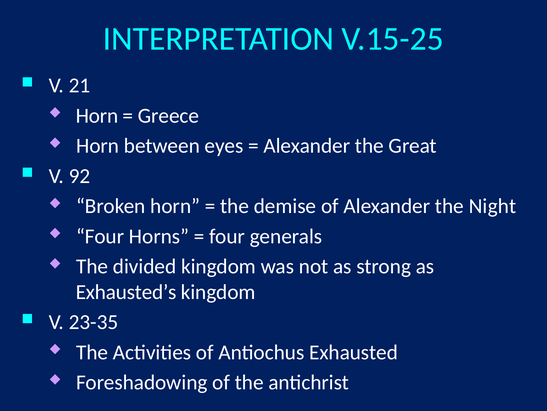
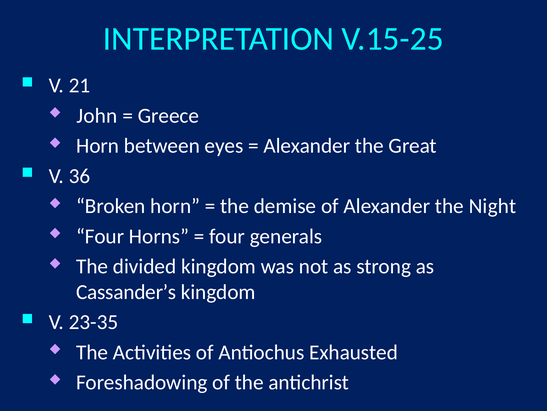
Horn at (97, 115): Horn -> John
92: 92 -> 36
Exhausted’s: Exhausted’s -> Cassander’s
